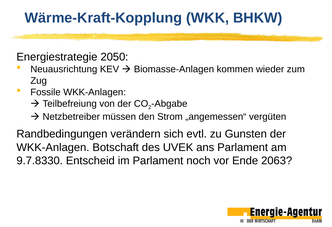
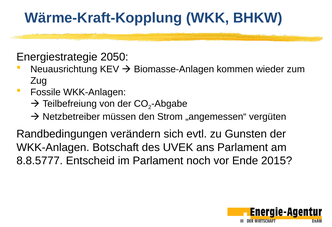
9.7.8330: 9.7.8330 -> 8.8.5777
2063: 2063 -> 2015
